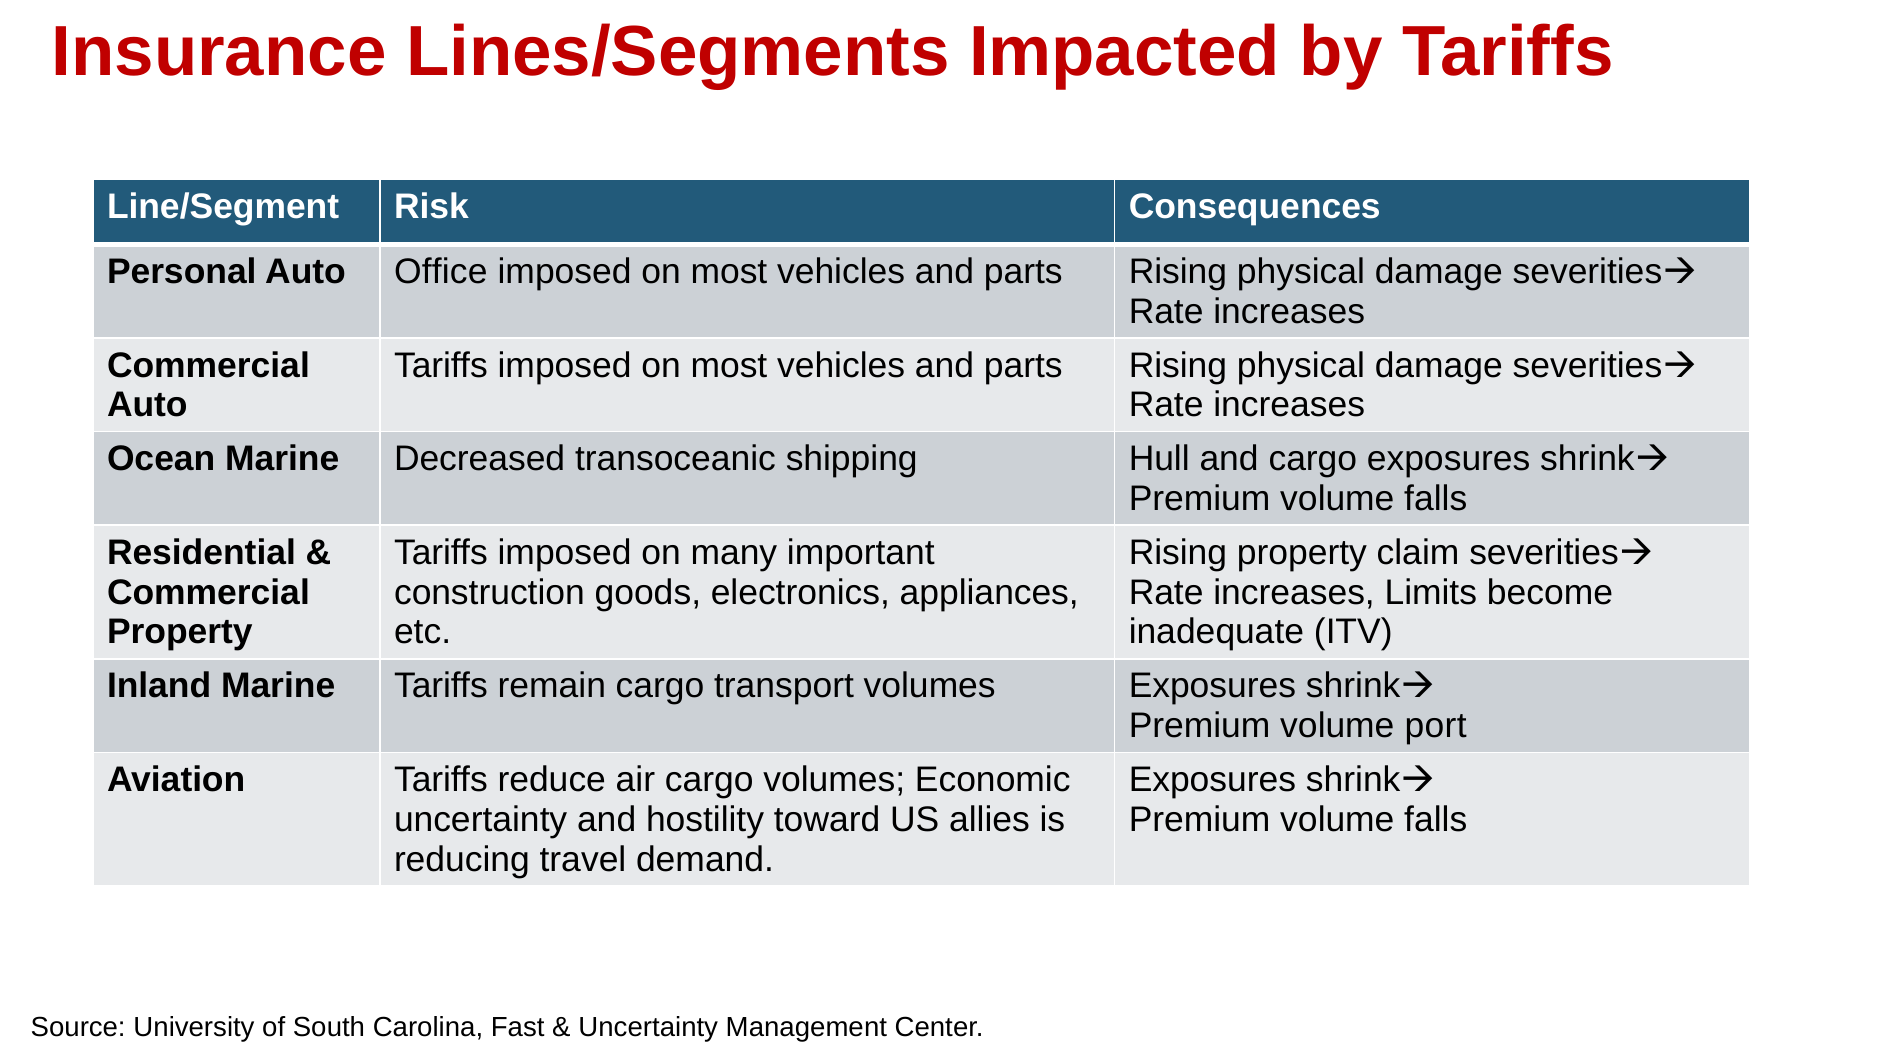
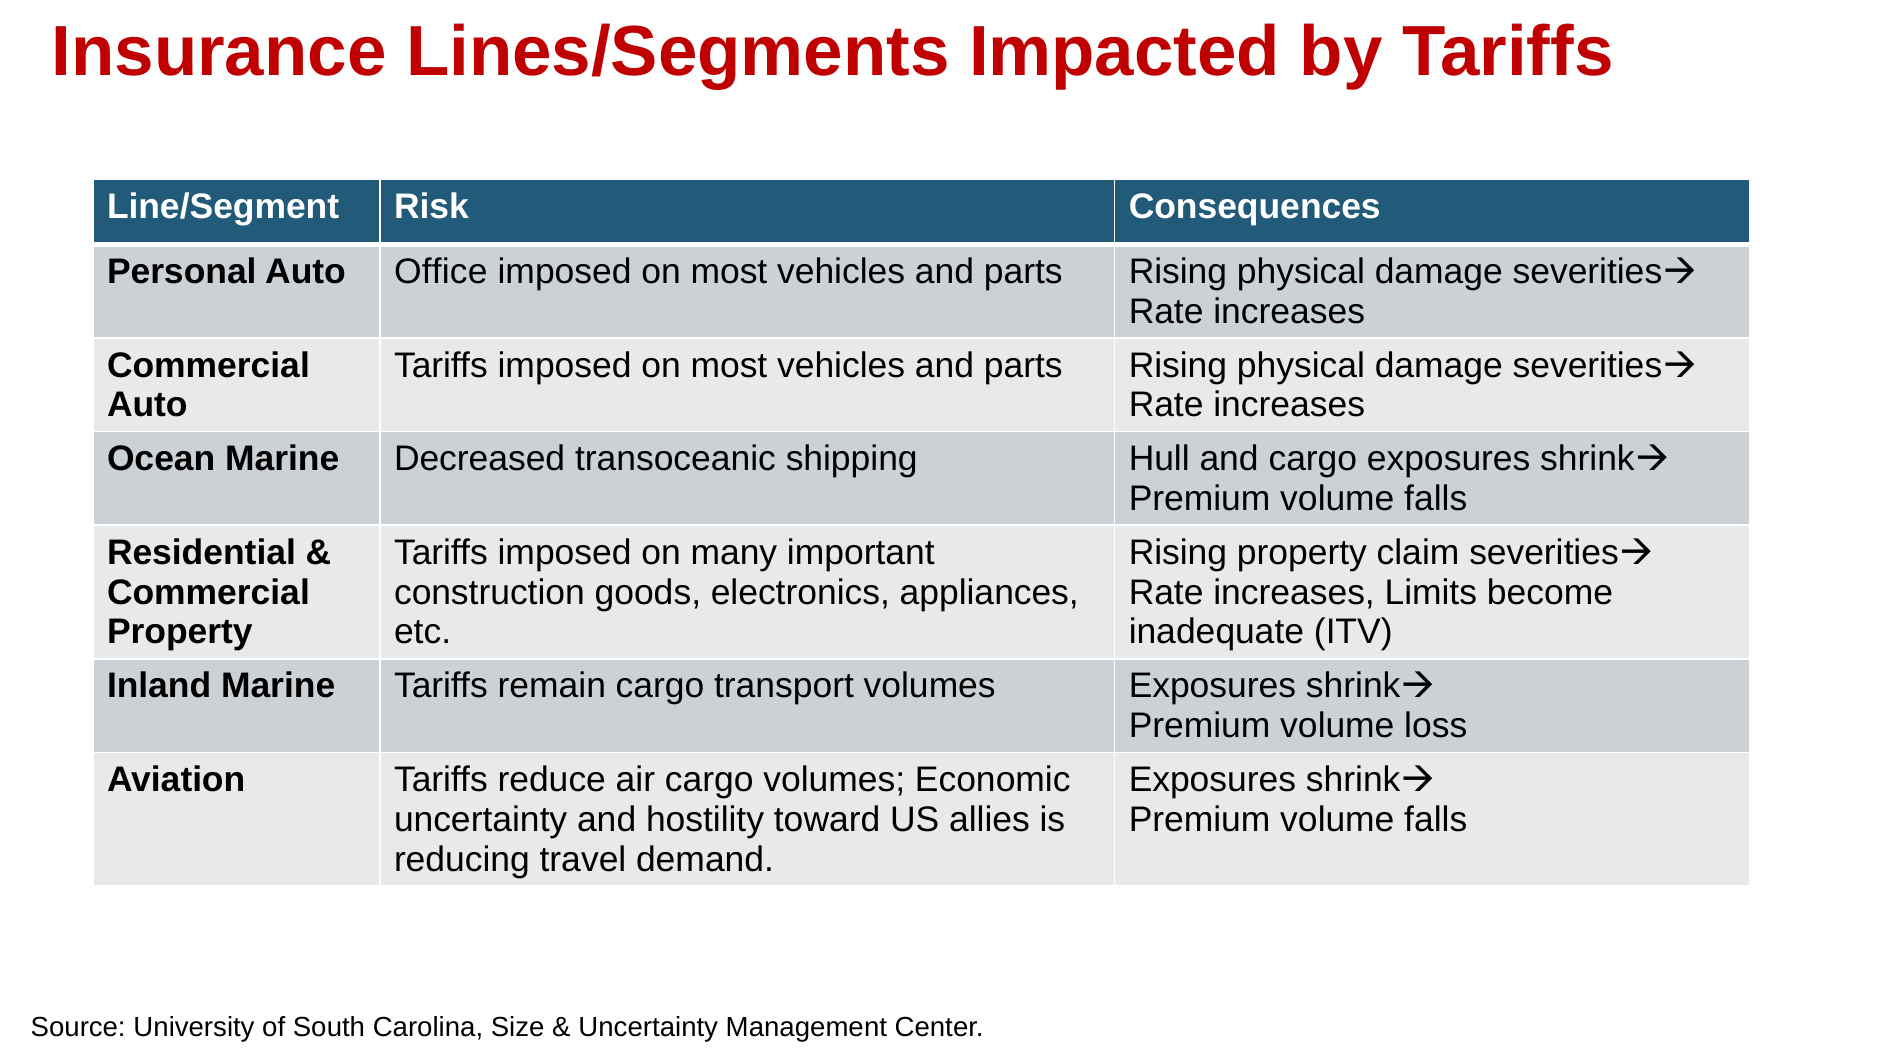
port: port -> loss
Fast: Fast -> Size
